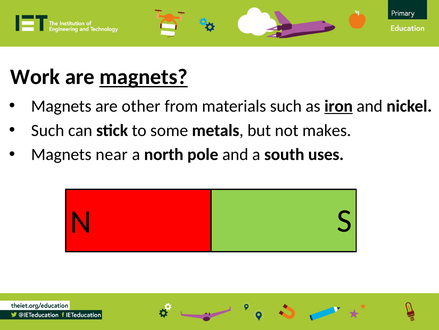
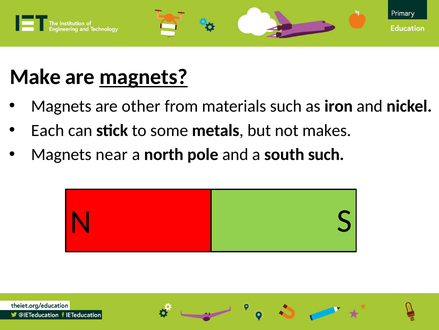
Work: Work -> Make
iron underline: present -> none
Such at (48, 130): Such -> Each
south uses: uses -> such
